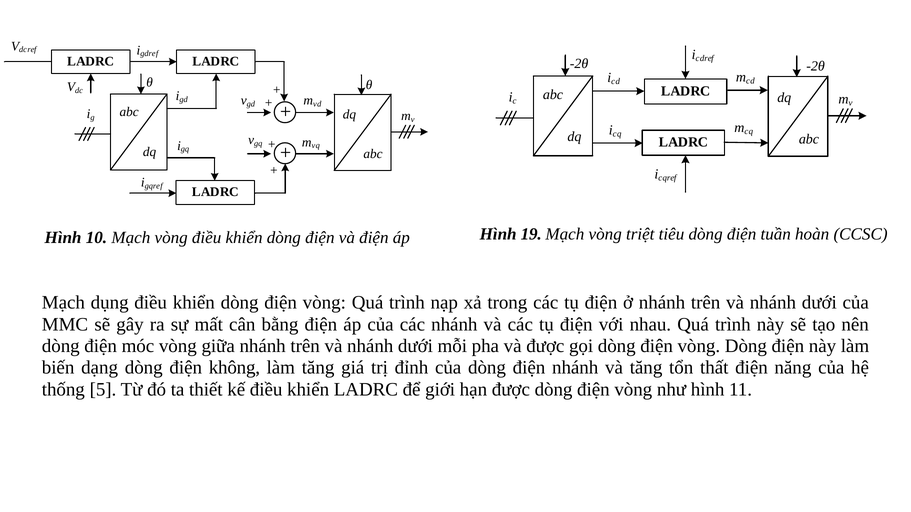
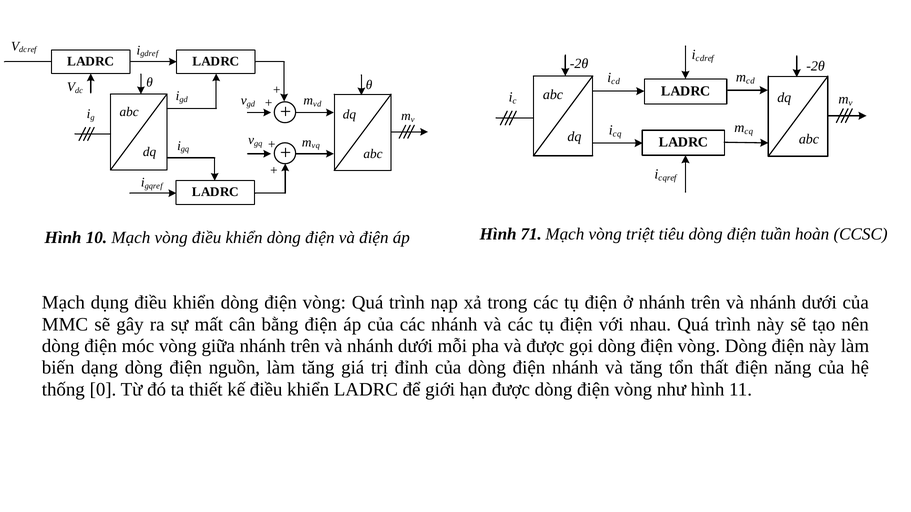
19: 19 -> 71
không: không -> nguồn
5: 5 -> 0
